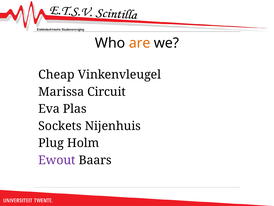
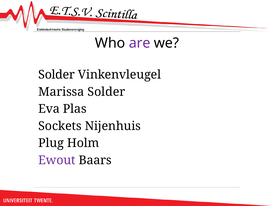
are colour: orange -> purple
Cheap at (56, 75): Cheap -> Solder
Marissa Circuit: Circuit -> Solder
